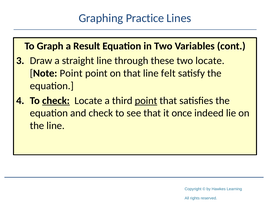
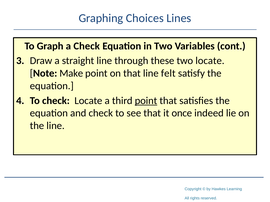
Practice: Practice -> Choices
a Result: Result -> Check
Note Point: Point -> Make
check at (56, 101) underline: present -> none
